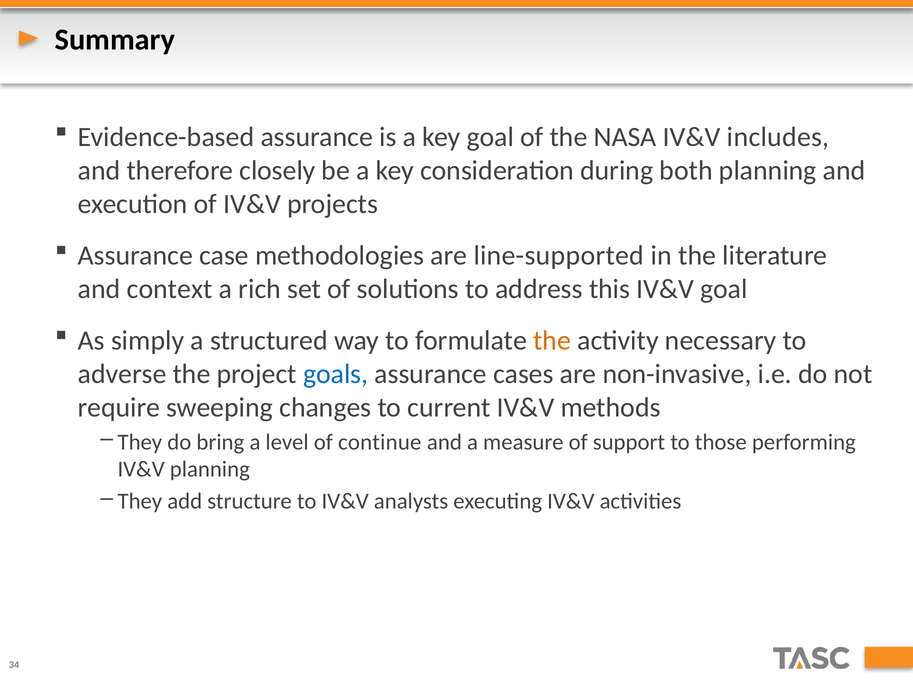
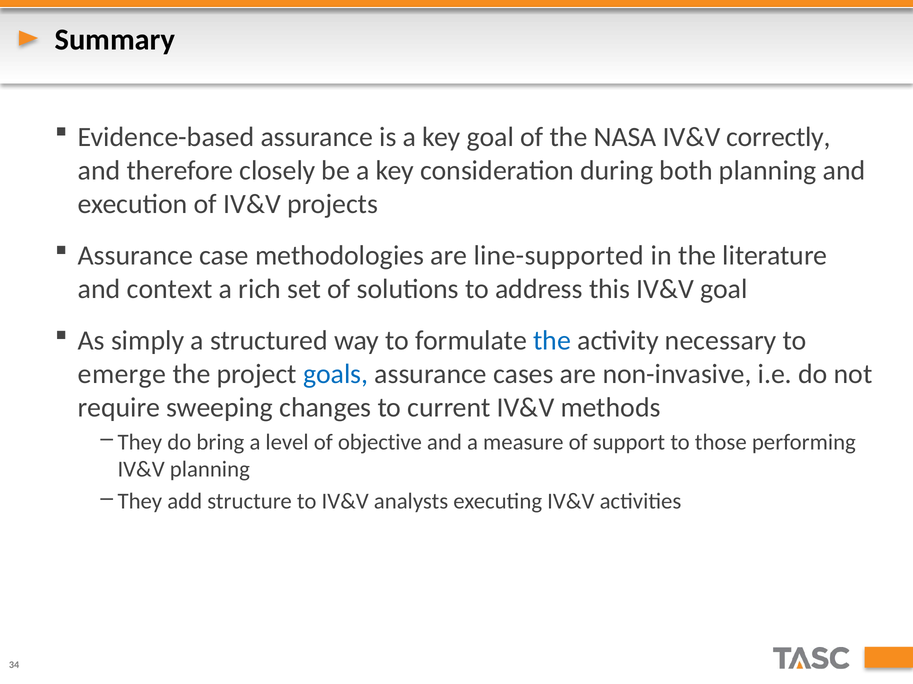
includes: includes -> correctly
the at (552, 341) colour: orange -> blue
adverse: adverse -> emerge
continue: continue -> objective
